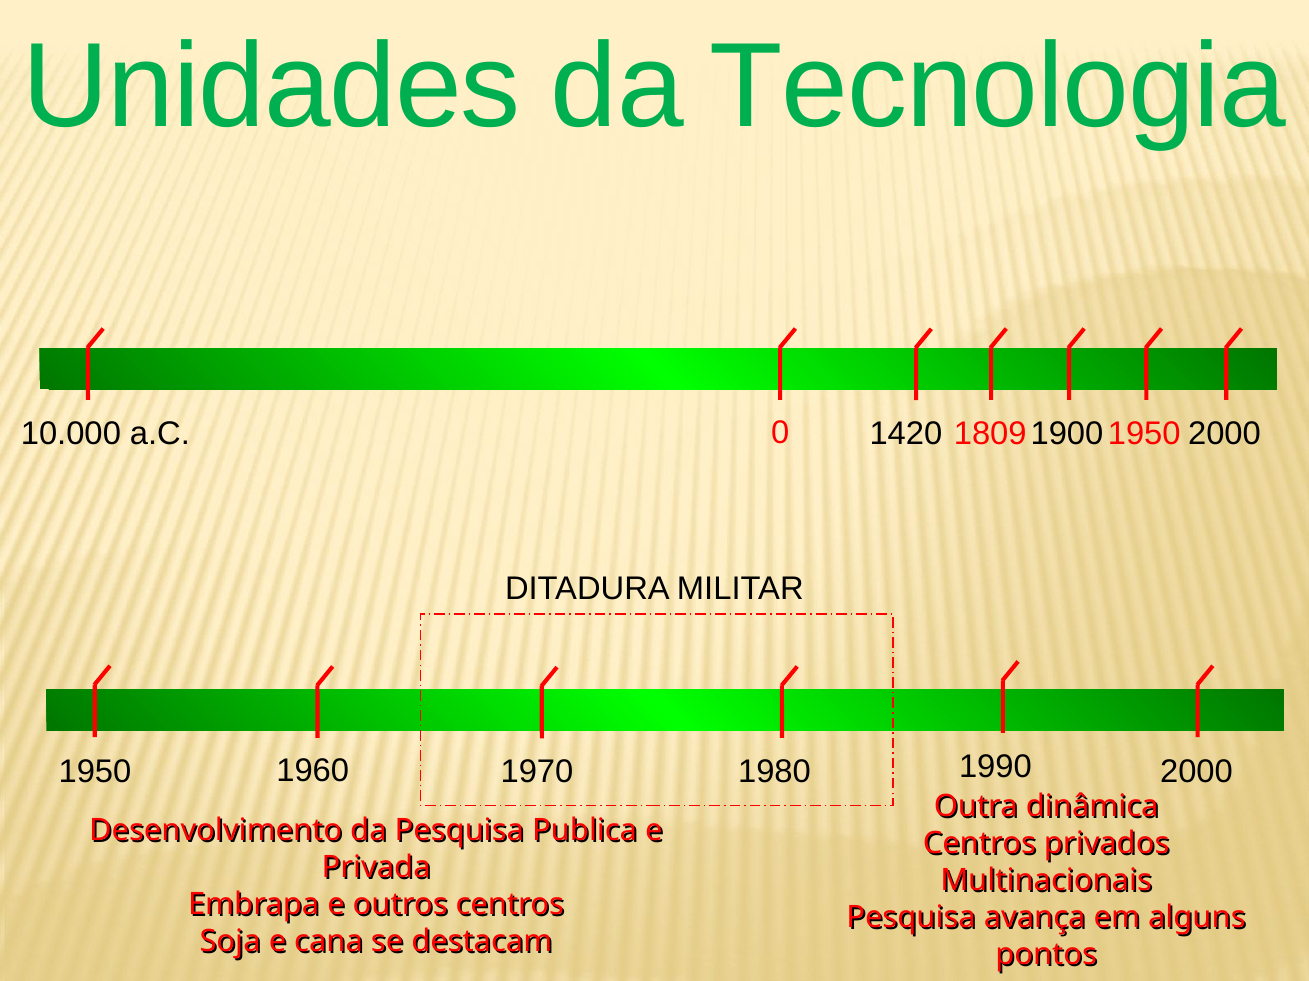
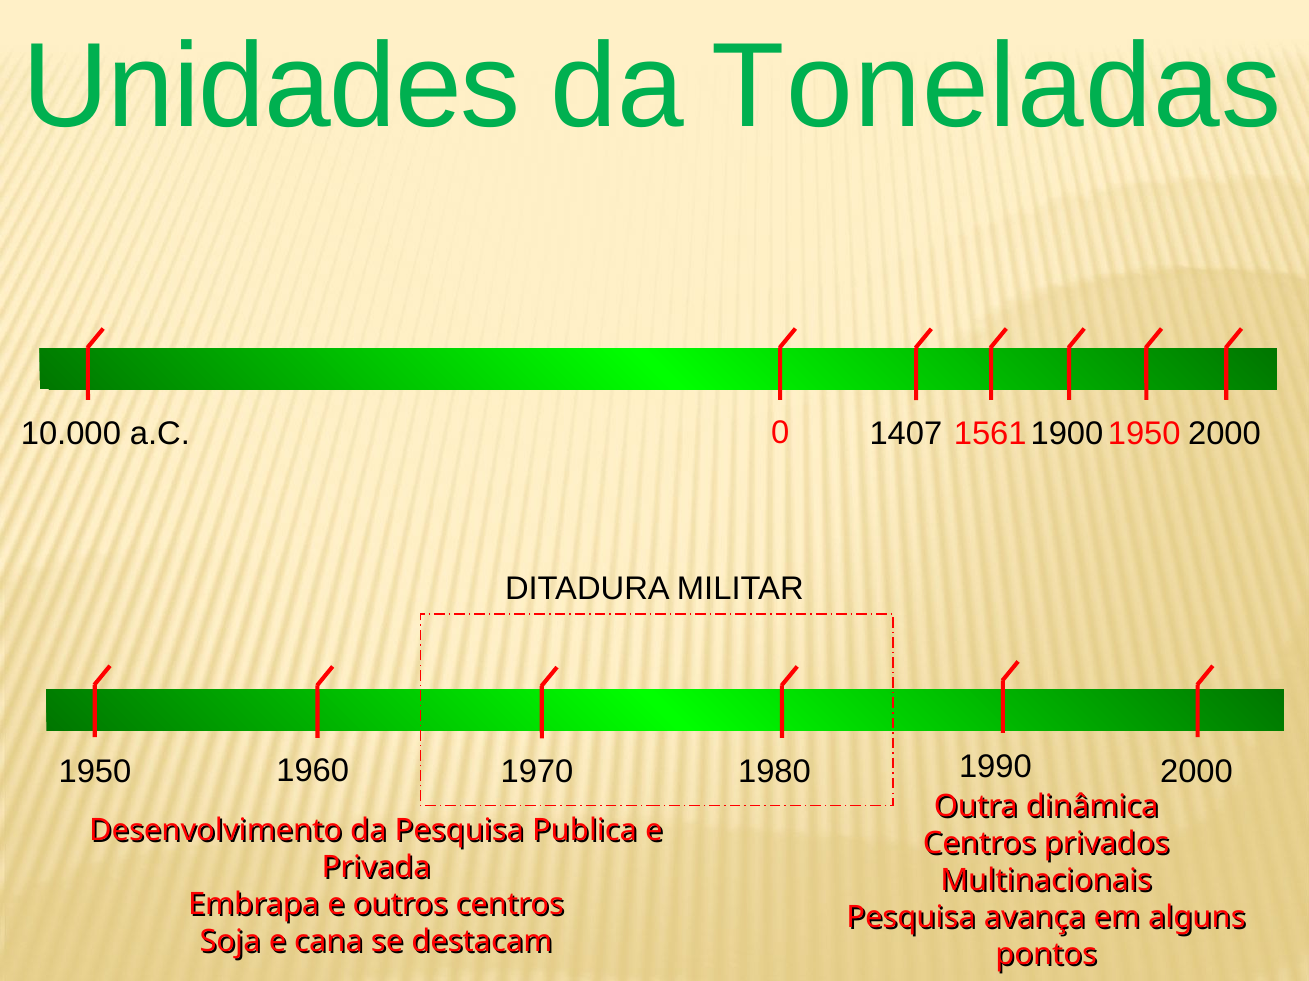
Tecnologia: Tecnologia -> Toneladas
1420: 1420 -> 1407
1809: 1809 -> 1561
